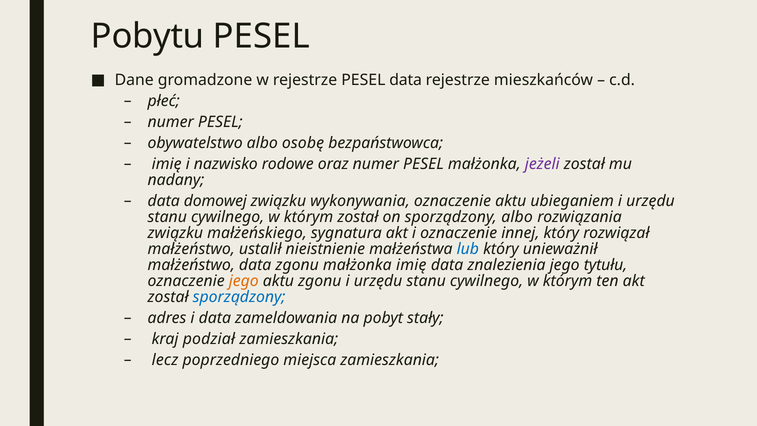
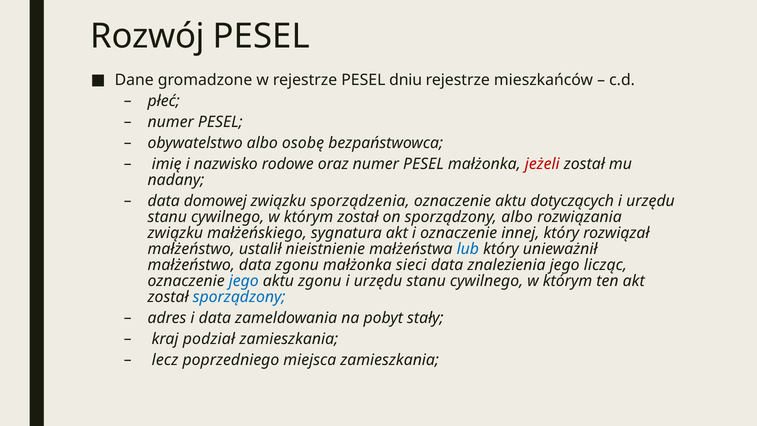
Pobytu: Pobytu -> Rozwój
PESEL data: data -> dniu
jeżeli colour: purple -> red
wykonywania: wykonywania -> sporządzenia
ubieganiem: ubieganiem -> dotyczących
małżonka imię: imię -> sieci
tytułu: tytułu -> licząc
jego at (244, 281) colour: orange -> blue
